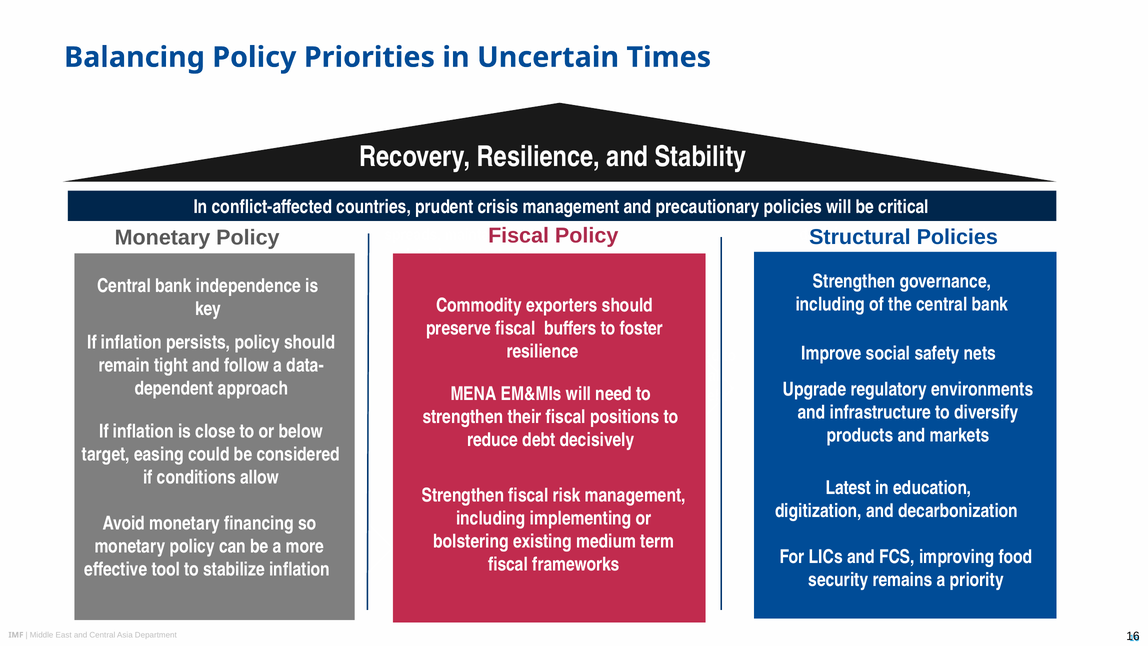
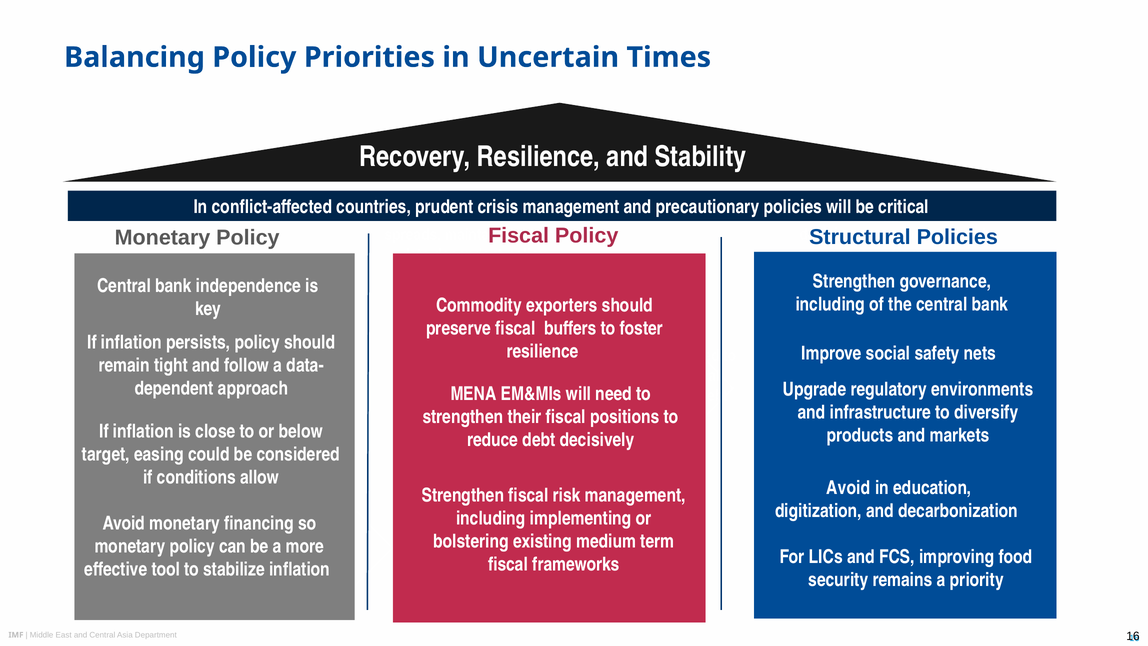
Latest at (849, 488): Latest -> Avoid
